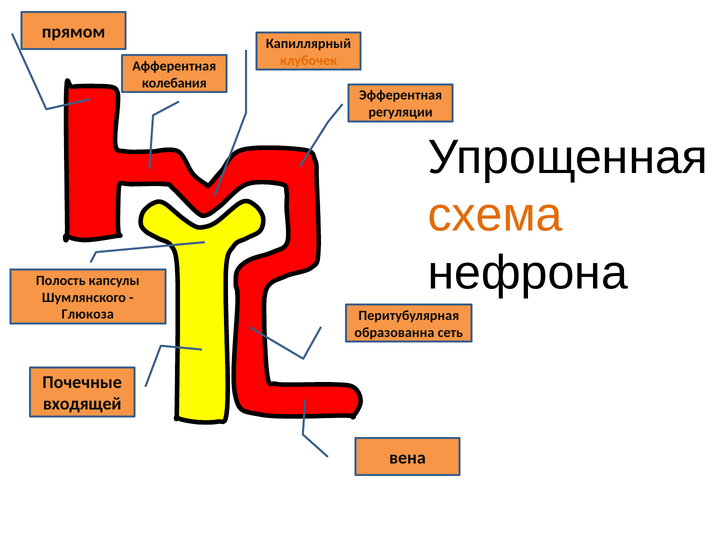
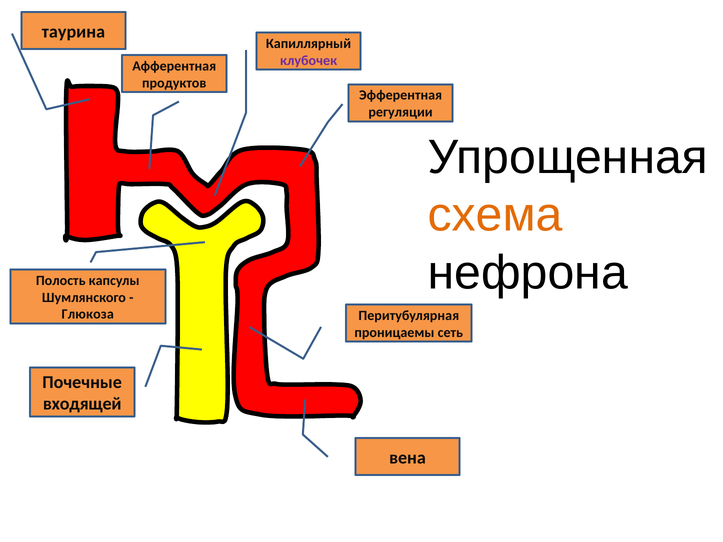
прямом: прямом -> таурина
клубочек colour: orange -> purple
колебания: колебания -> продуктов
образованна: образованна -> проницаемы
